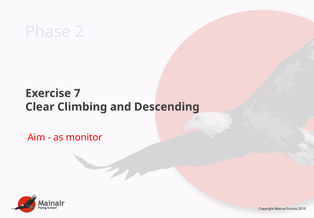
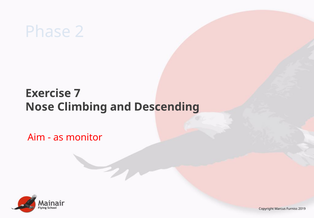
Clear: Clear -> Nose
